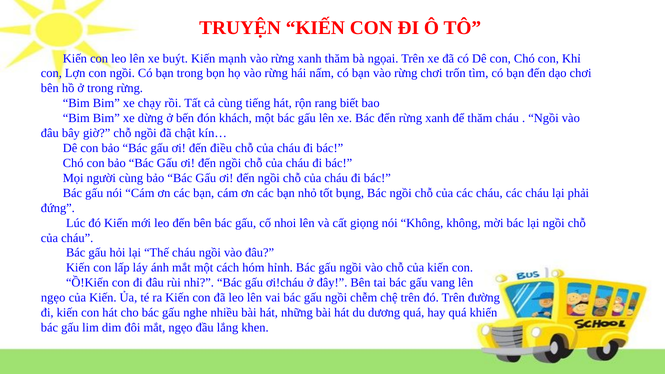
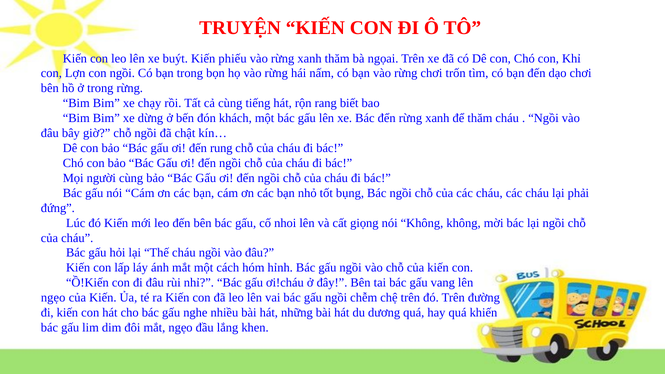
mạnh: mạnh -> phiếu
điều: điều -> rung
